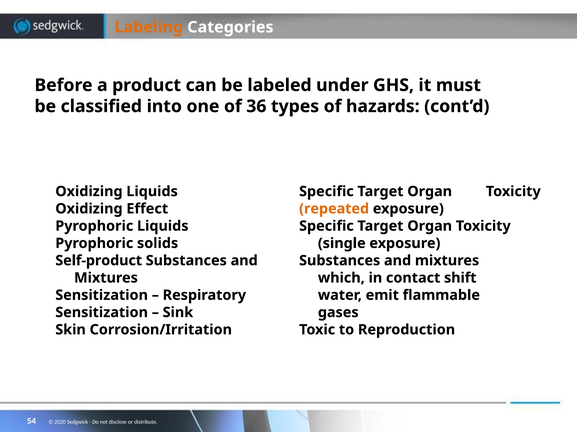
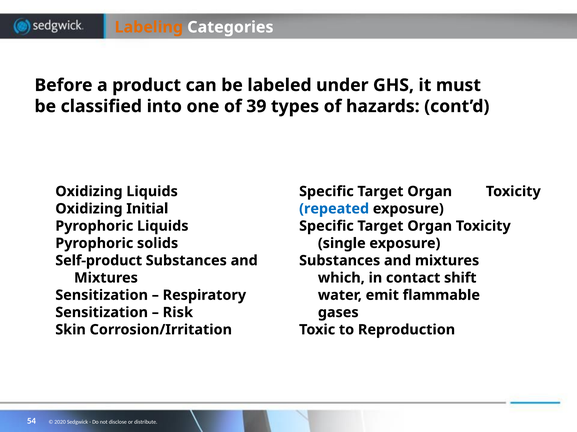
36: 36 -> 39
Effect: Effect -> Initial
repeated colour: orange -> blue
Sink: Sink -> Risk
